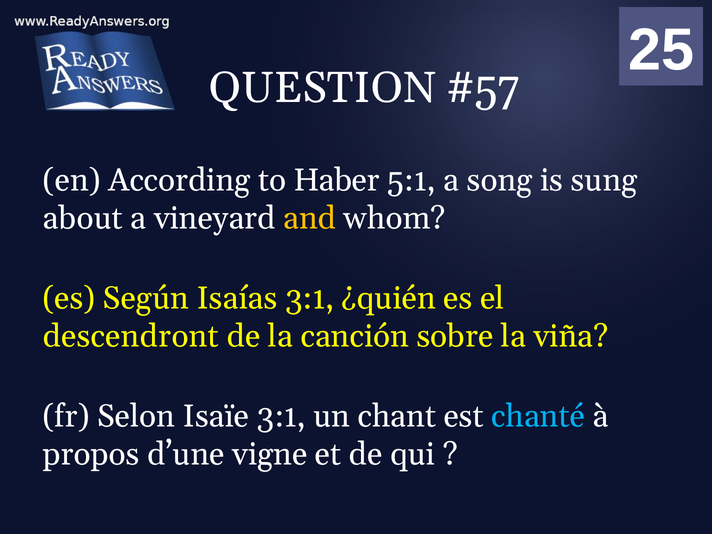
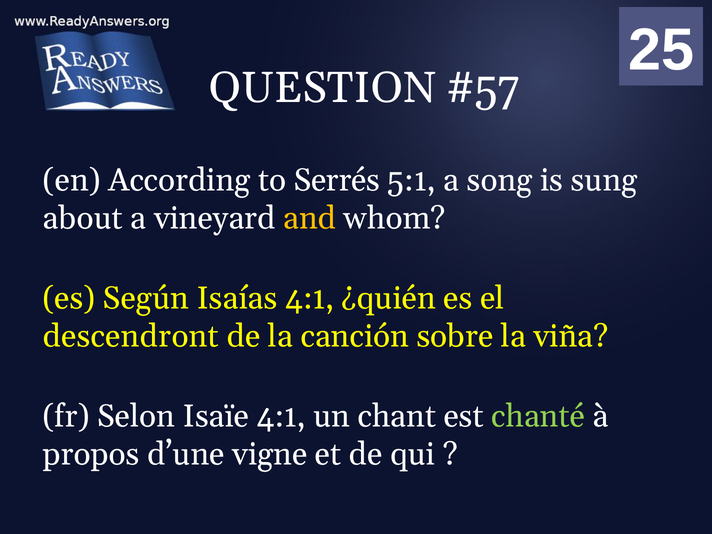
Haber: Haber -> Serrés
Isaías 3:1: 3:1 -> 4:1
Isaïe 3:1: 3:1 -> 4:1
chanté colour: light blue -> light green
